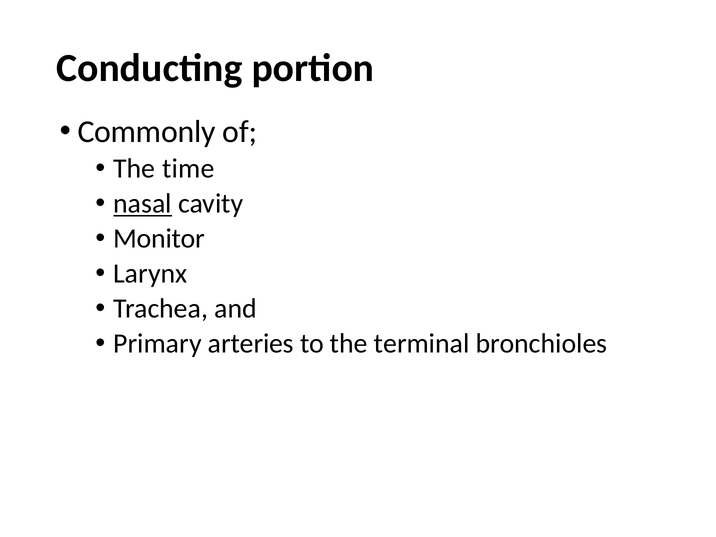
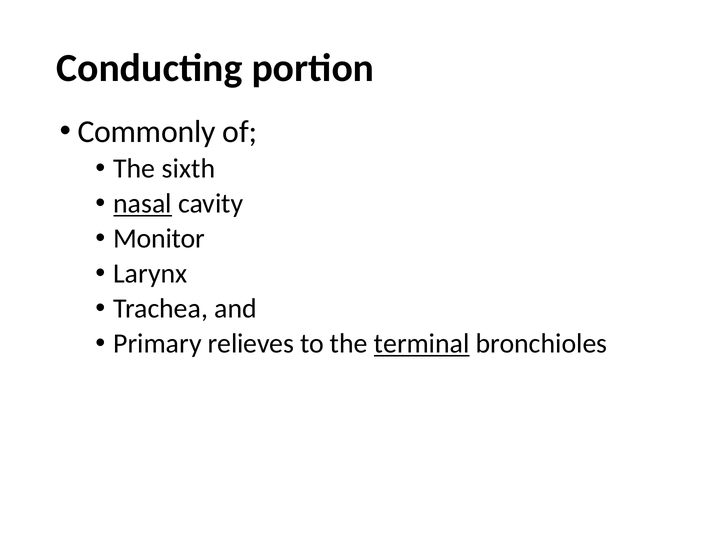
time: time -> sixth
arteries: arteries -> relieves
terminal underline: none -> present
